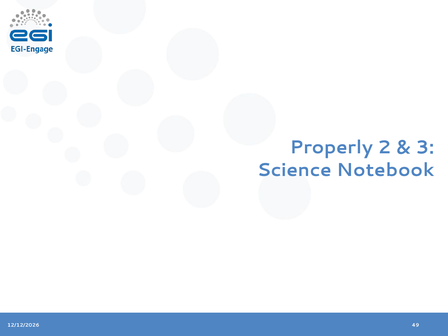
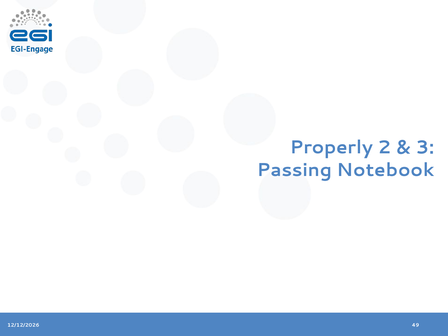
Science: Science -> Passing
